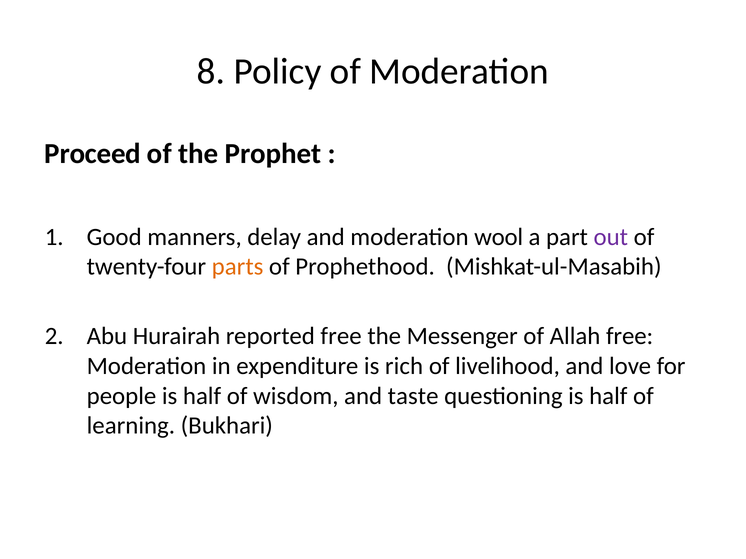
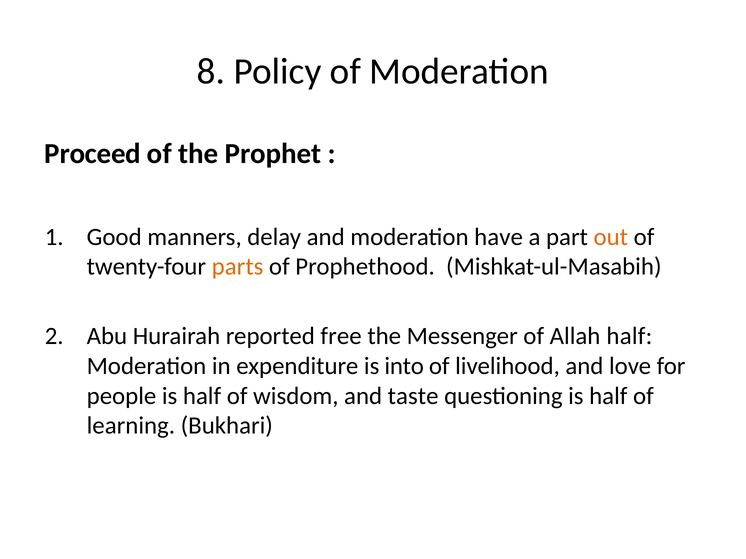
wool: wool -> have
out colour: purple -> orange
Allah free: free -> half
rich: rich -> into
